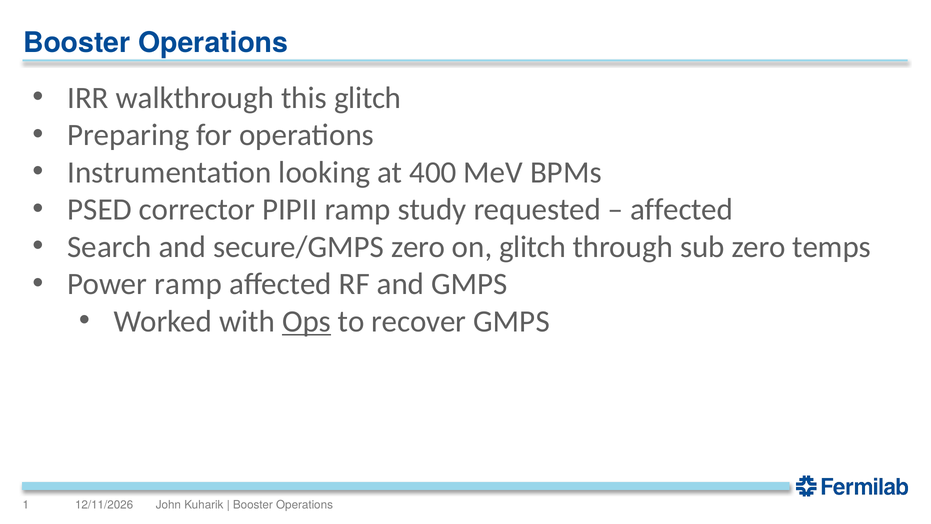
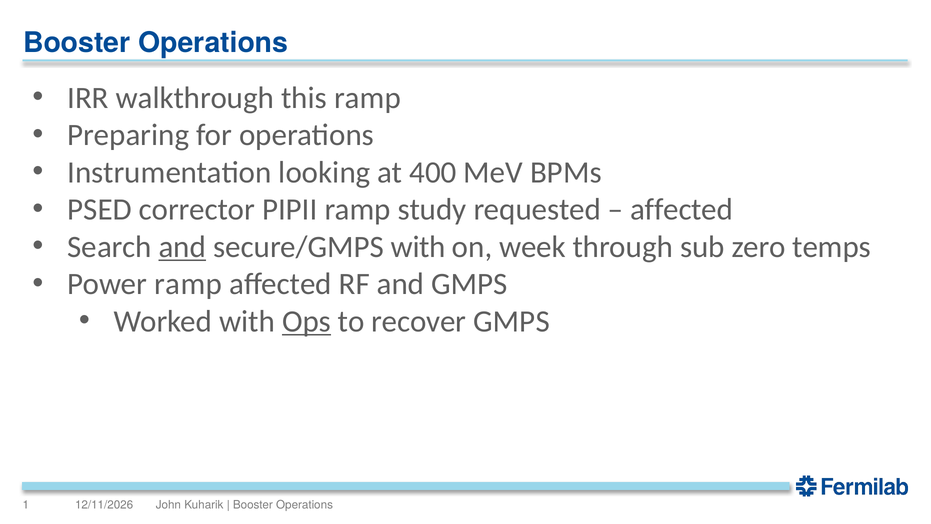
this glitch: glitch -> ramp
and at (182, 247) underline: none -> present
secure/GMPS zero: zero -> with
on glitch: glitch -> week
